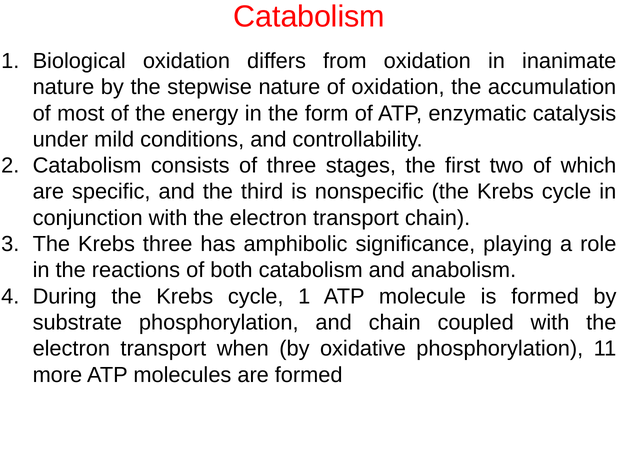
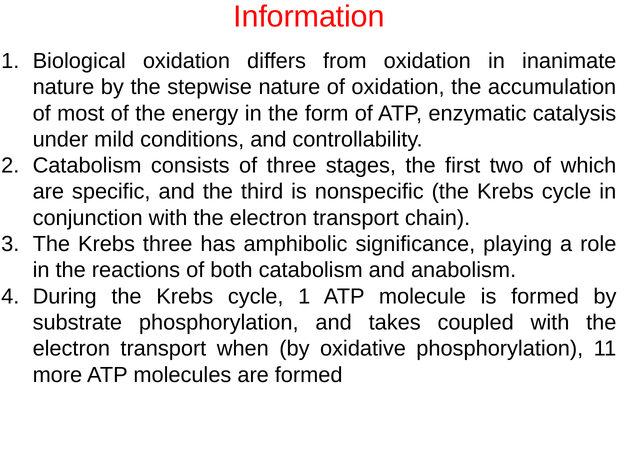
Catabolism at (309, 17): Catabolism -> Information
and chain: chain -> takes
